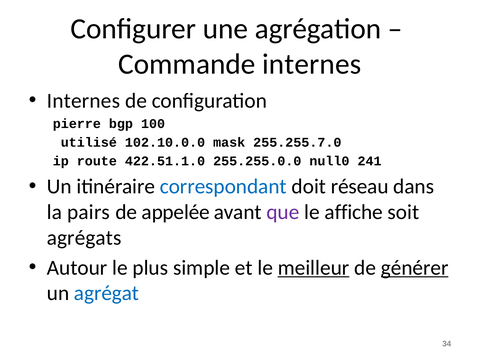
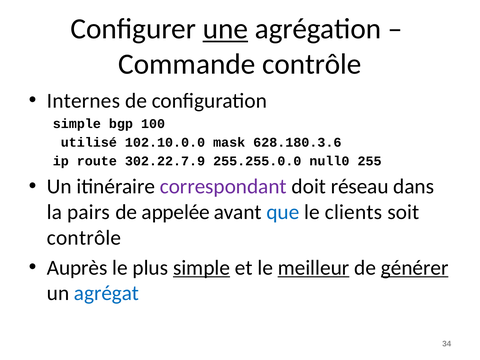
une underline: none -> present
Commande internes: internes -> contrôle
pierre at (77, 124): pierre -> simple
255.255.7.0: 255.255.7.0 -> 628.180.3.6
422.51.1.0: 422.51.1.0 -> 302.22.7.9
241: 241 -> 255
correspondant colour: blue -> purple
que colour: purple -> blue
affiche: affiche -> clients
agrégats at (84, 238): agrégats -> contrôle
Autour: Autour -> Auprès
simple at (202, 268) underline: none -> present
